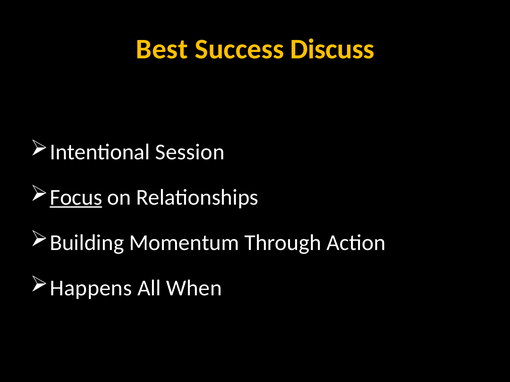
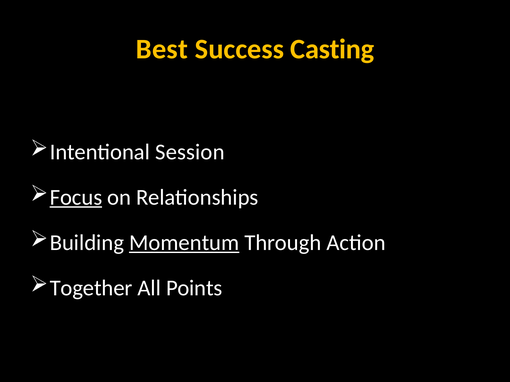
Discuss: Discuss -> Casting
Momentum underline: none -> present
Happens: Happens -> Together
When: When -> Points
